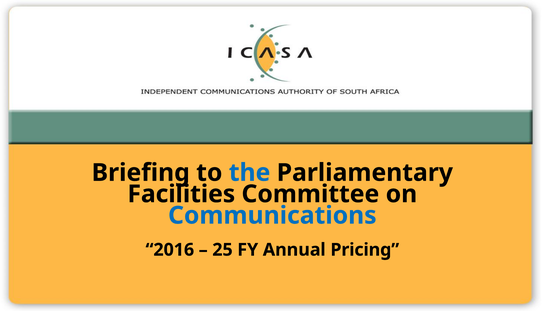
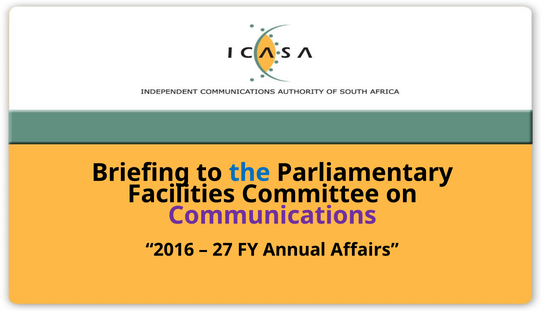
Communications colour: blue -> purple
25: 25 -> 27
Pricing: Pricing -> Affairs
